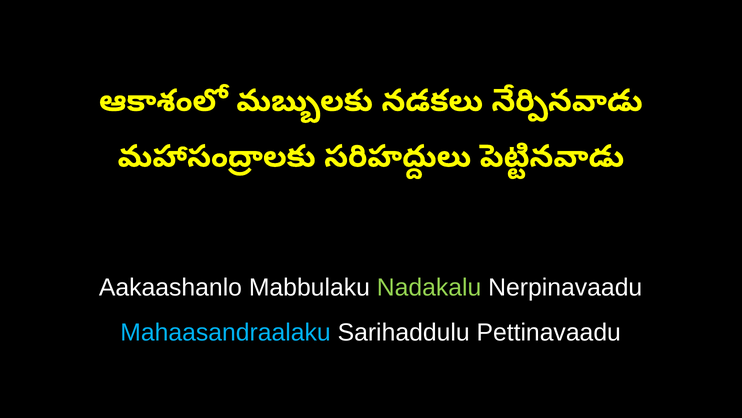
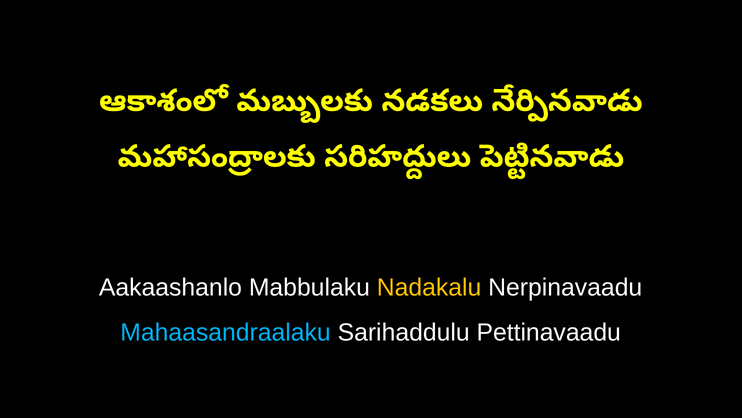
Nadakalu colour: light green -> yellow
